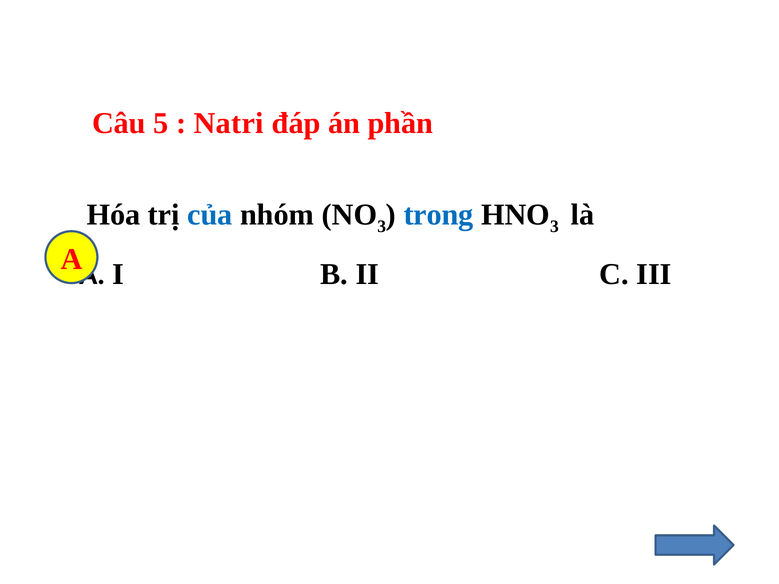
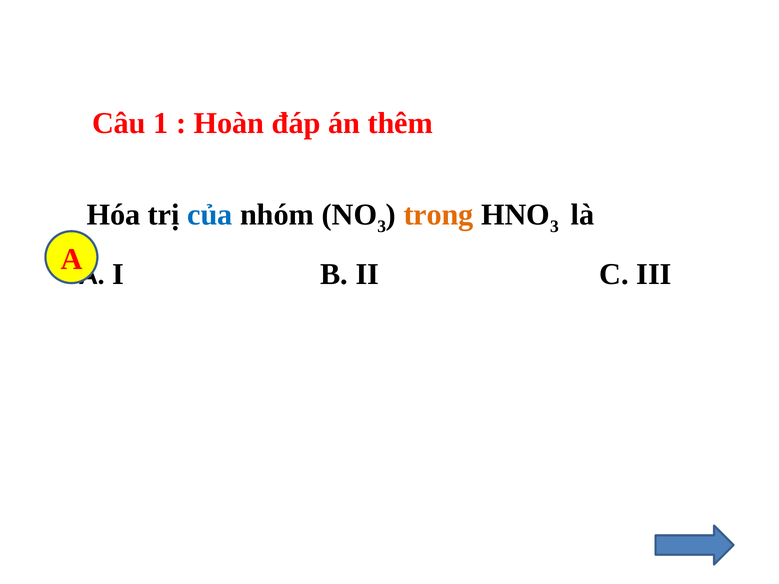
5: 5 -> 1
Natri: Natri -> Hoàn
phần: phần -> thêm
trong colour: blue -> orange
